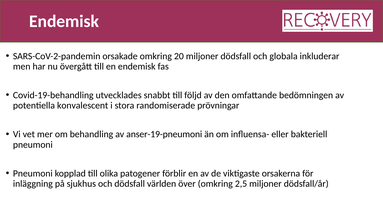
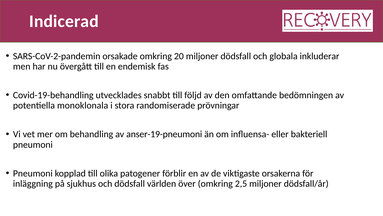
Endemisk at (64, 21): Endemisk -> Indicerad
konvalescent: konvalescent -> monoklonala
